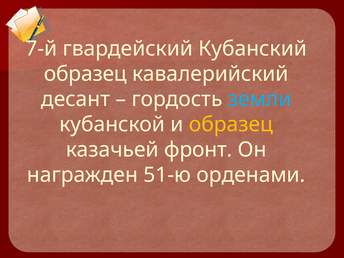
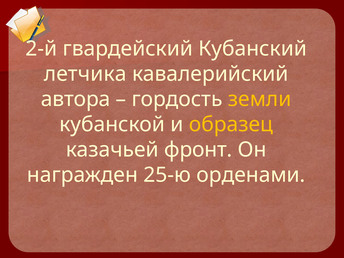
7-й: 7-й -> 2-й
образец at (85, 74): образец -> летчика
десант: десант -> автора
земли colour: light blue -> yellow
51-ю: 51-ю -> 25-ю
